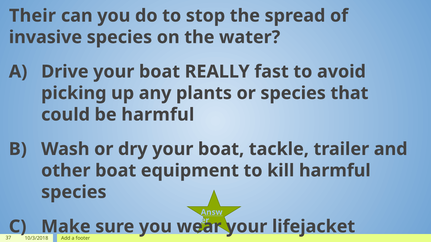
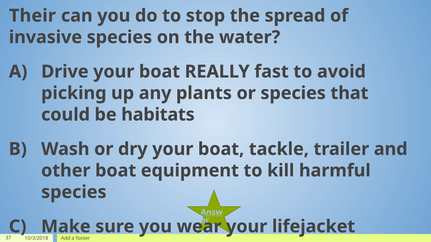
be harmful: harmful -> habitats
